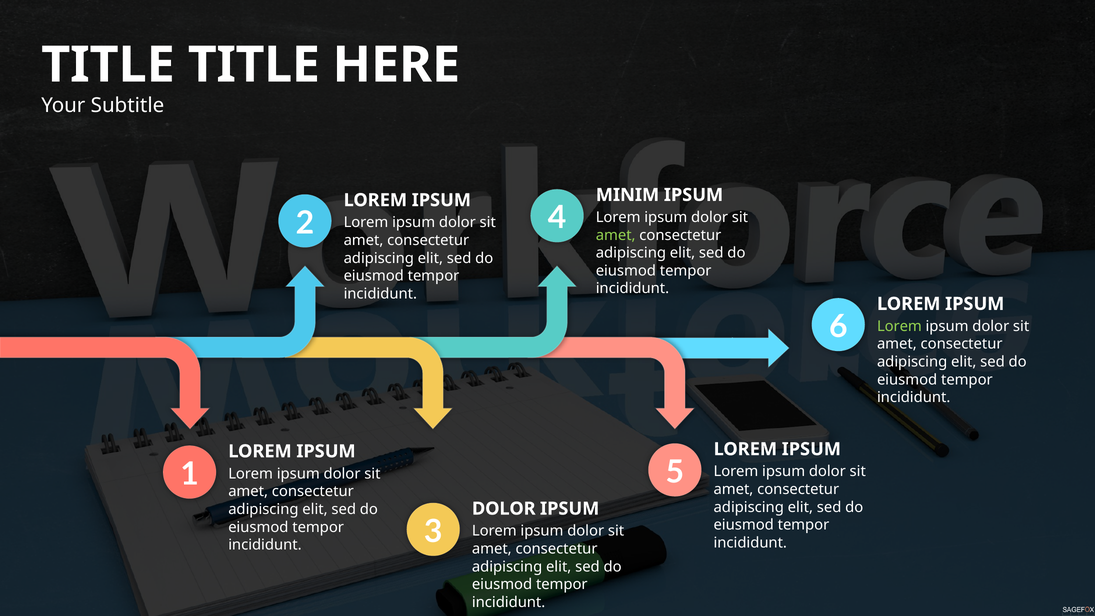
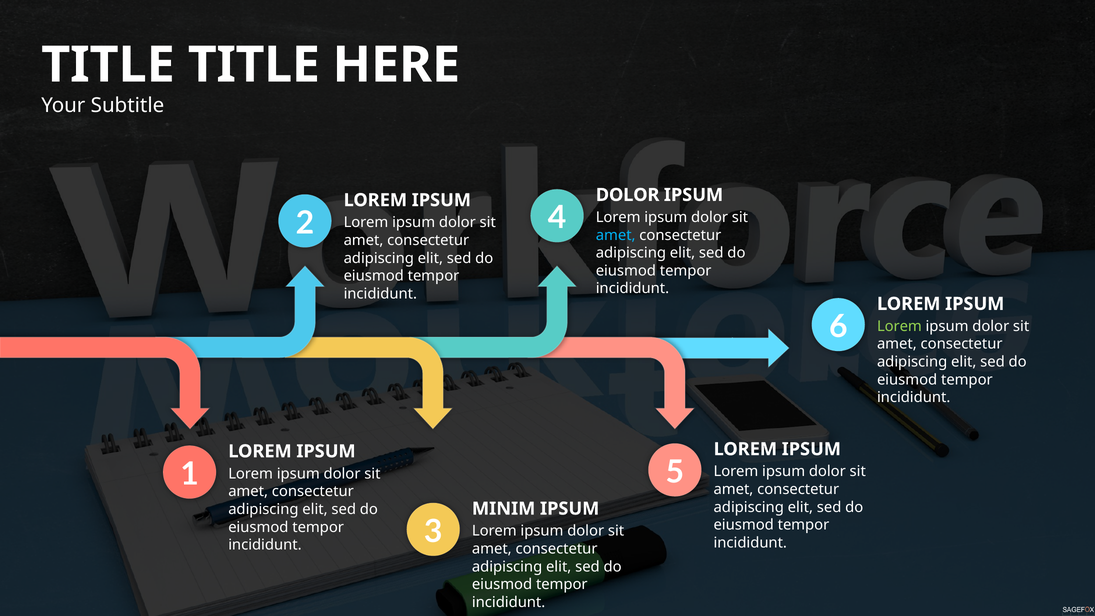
MINIM at (627, 195): MINIM -> DOLOR
amet at (616, 235) colour: light green -> light blue
DOLOR at (504, 509): DOLOR -> MINIM
